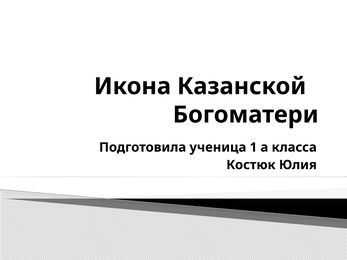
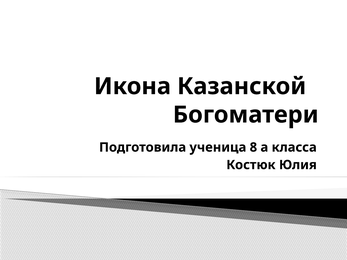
1: 1 -> 8
